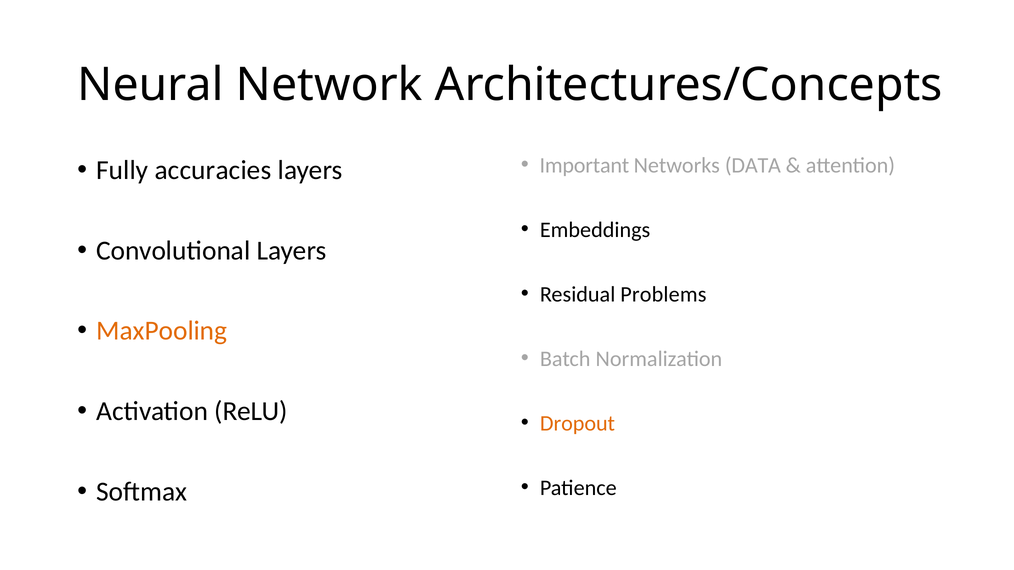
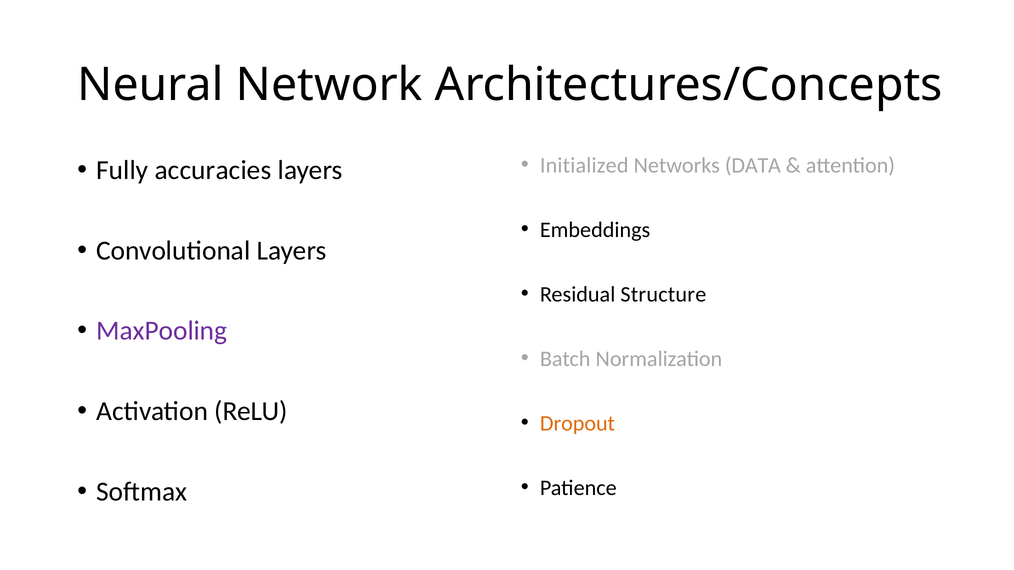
Important: Important -> Initialized
Problems: Problems -> Structure
MaxPooling colour: orange -> purple
